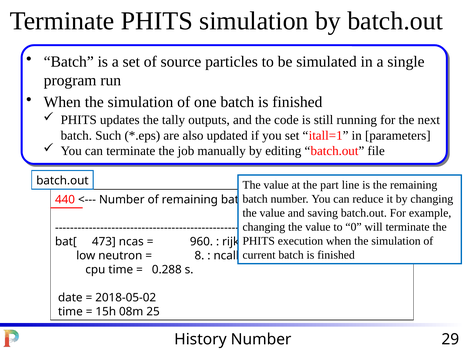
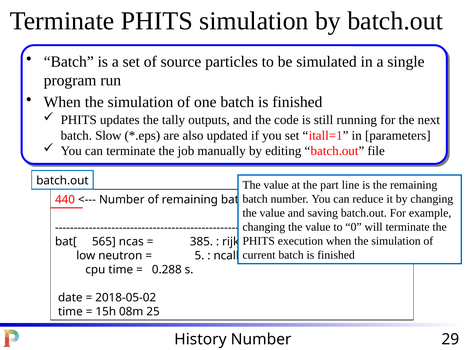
Such: Such -> Slow
473: 473 -> 565
960: 960 -> 385
8: 8 -> 5
